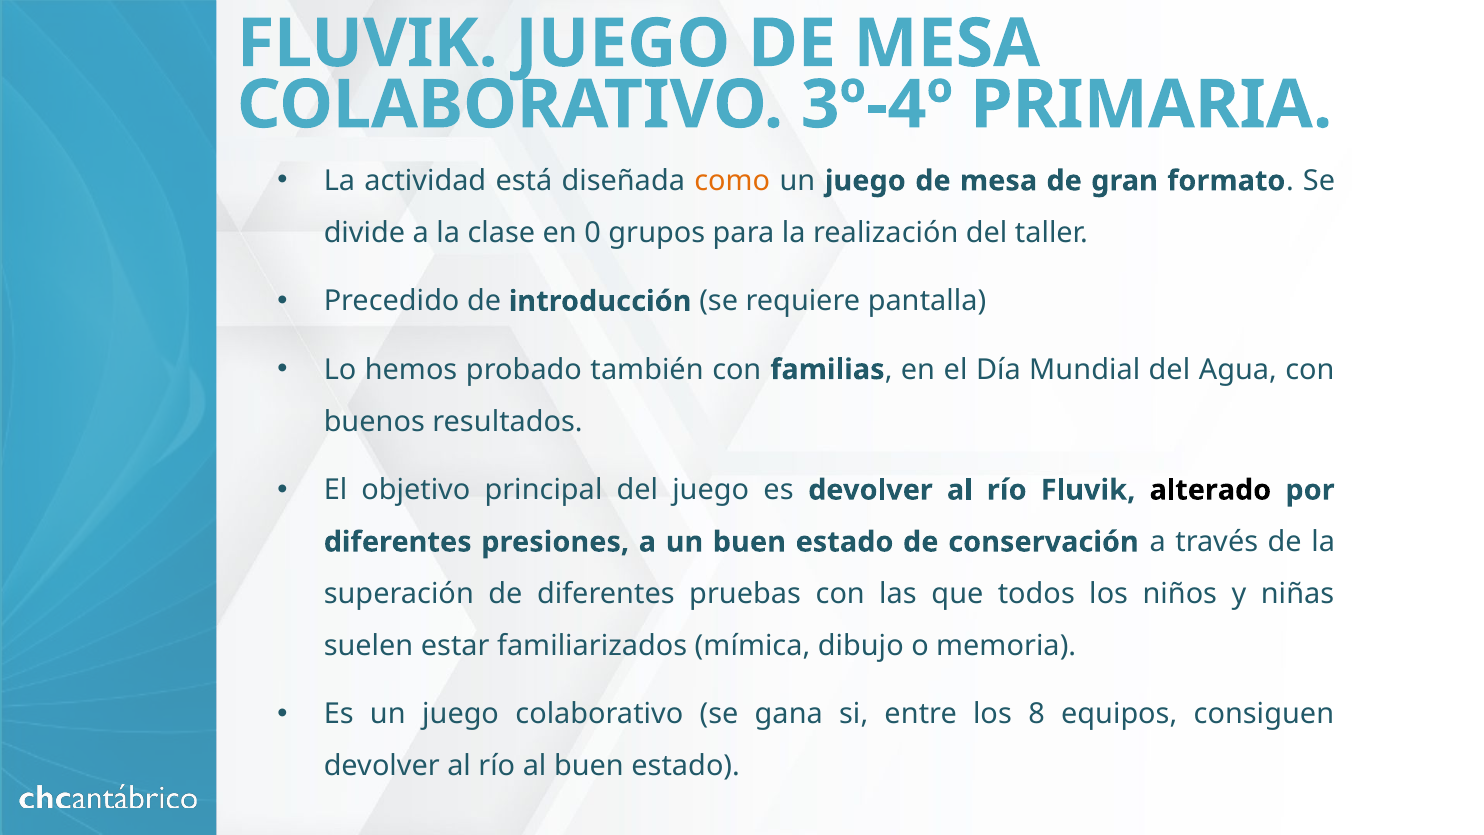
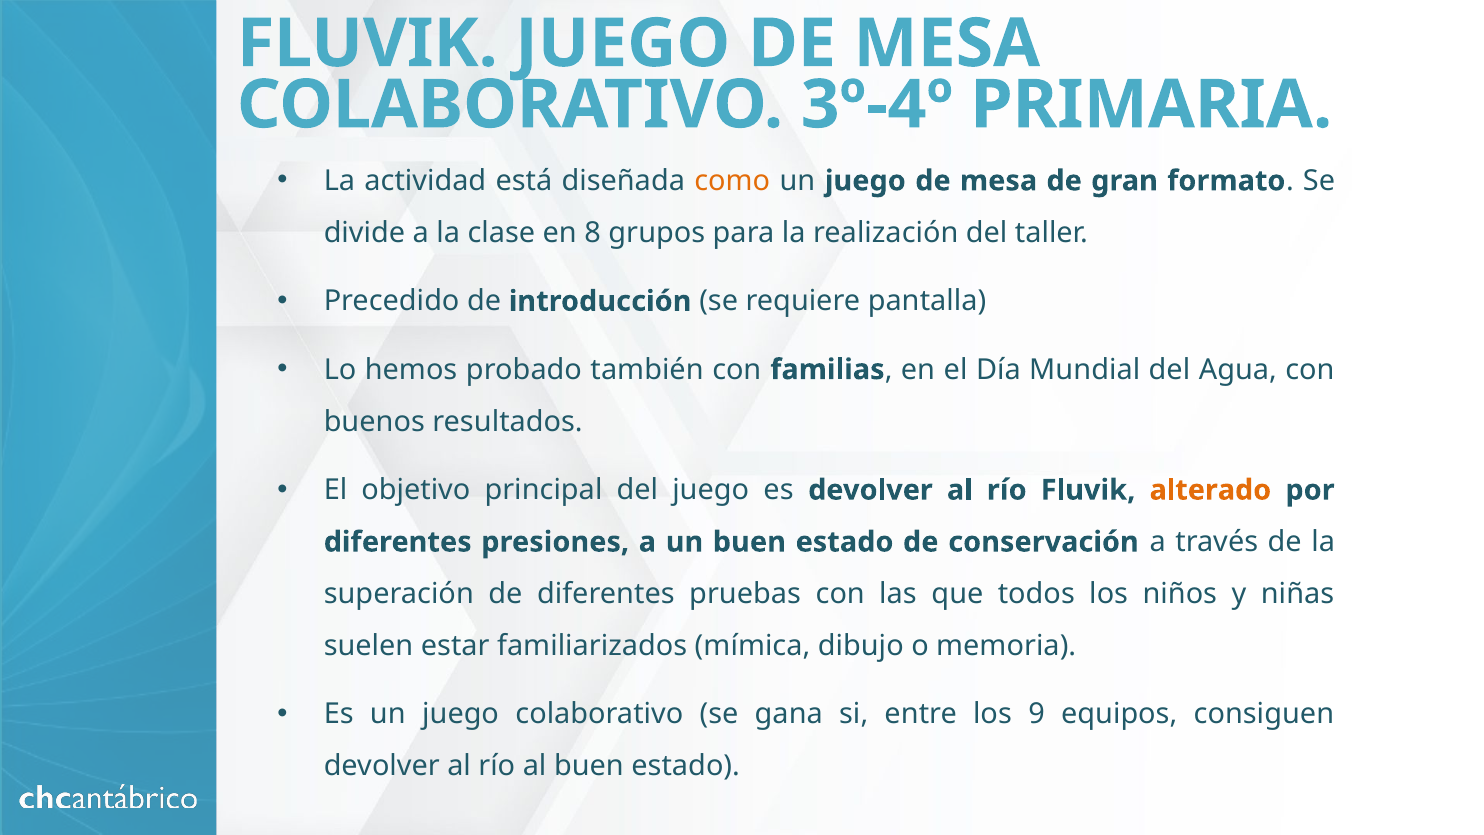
0: 0 -> 8
alterado colour: black -> orange
8: 8 -> 9
